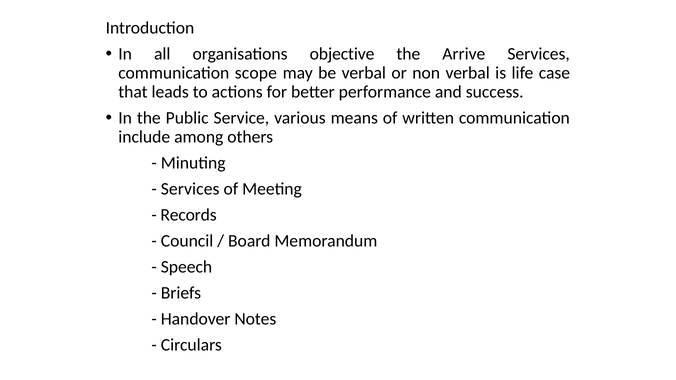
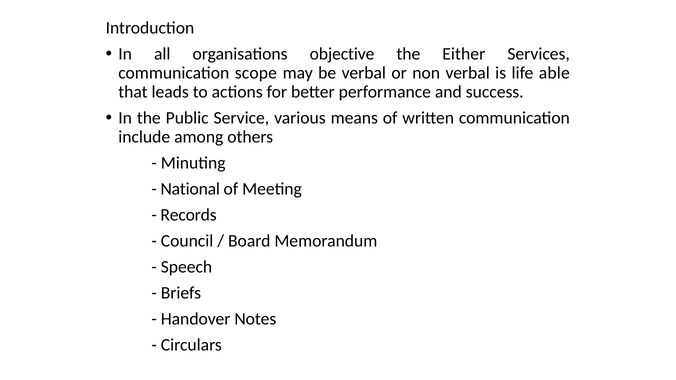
Arrive: Arrive -> Either
case: case -> able
Services at (190, 189): Services -> National
